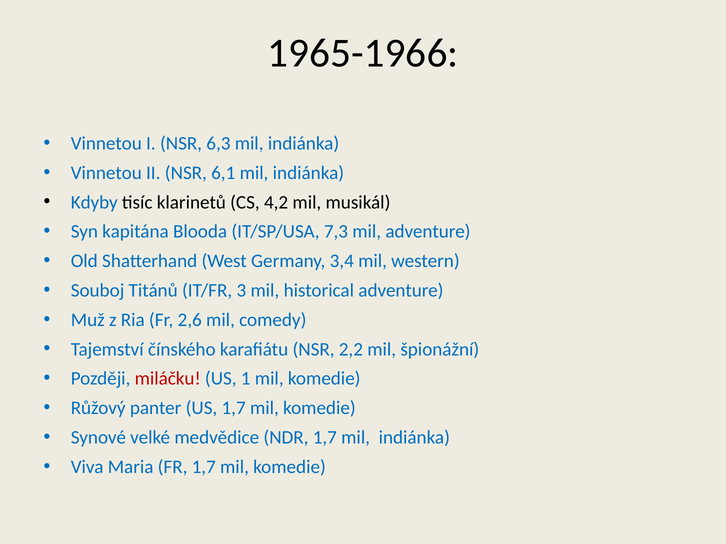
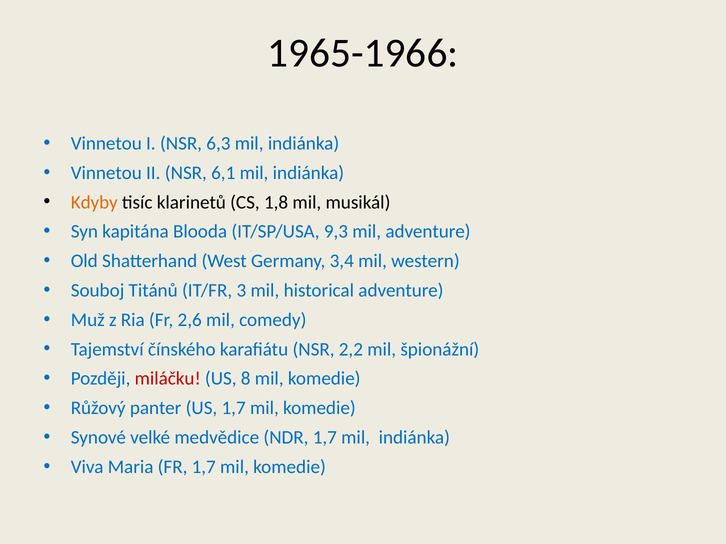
Kdyby colour: blue -> orange
4,2: 4,2 -> 1,8
7,3: 7,3 -> 9,3
1: 1 -> 8
